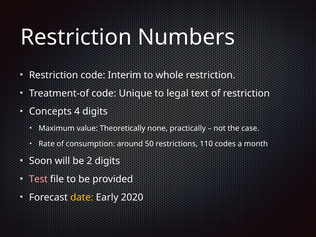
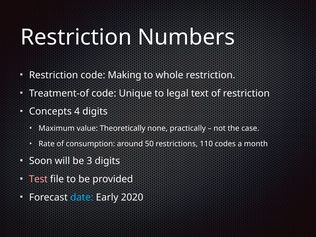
Interim: Interim -> Making
2: 2 -> 3
date colour: yellow -> light blue
